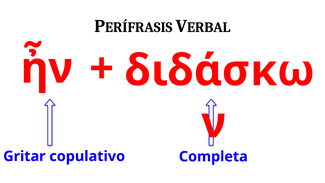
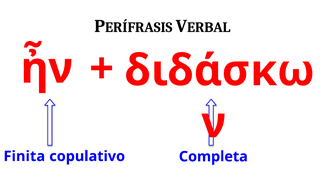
Gritar: Gritar -> Finita
